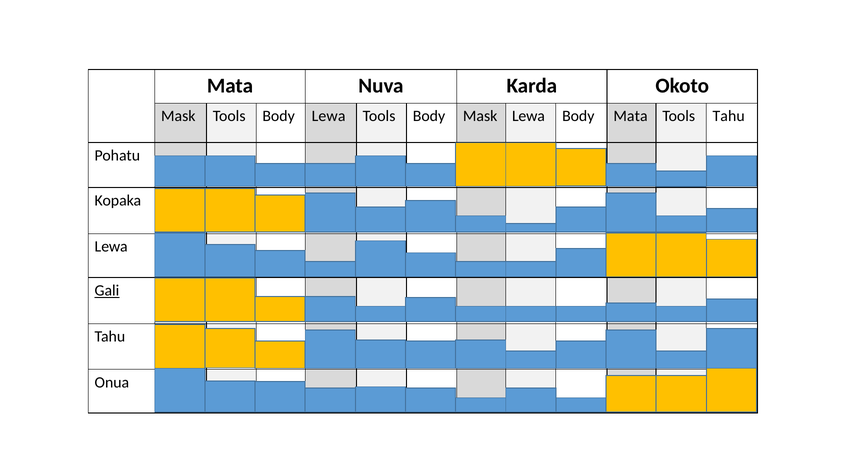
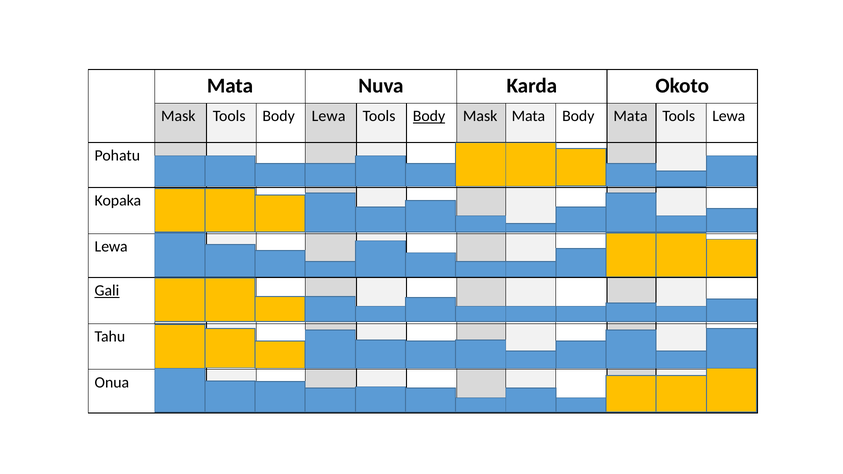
Body at (429, 116) underline: none -> present
Mask Lewa: Lewa -> Mata
Tools Tahu: Tahu -> Lewa
